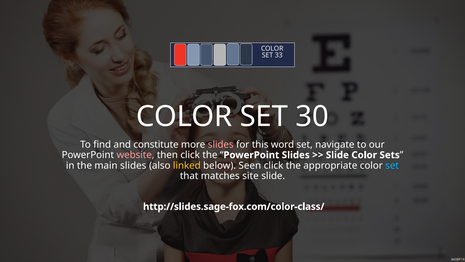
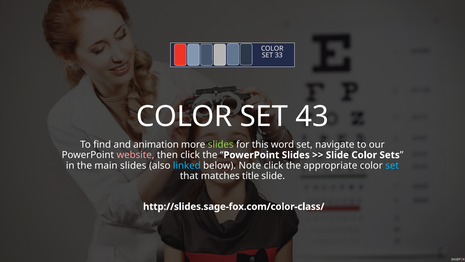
30: 30 -> 43
constitute: constitute -> animation
slides at (221, 144) colour: pink -> light green
linked colour: yellow -> light blue
Seen: Seen -> Note
site: site -> title
